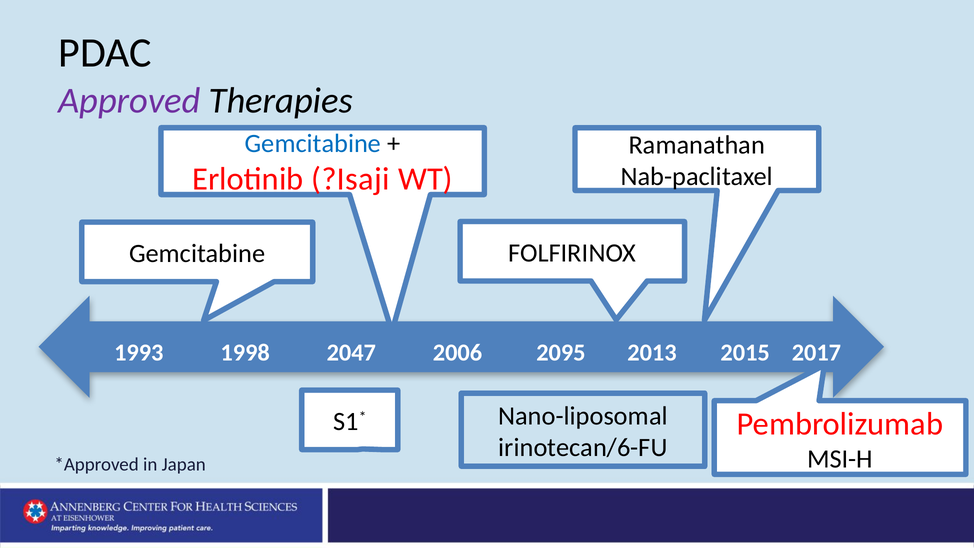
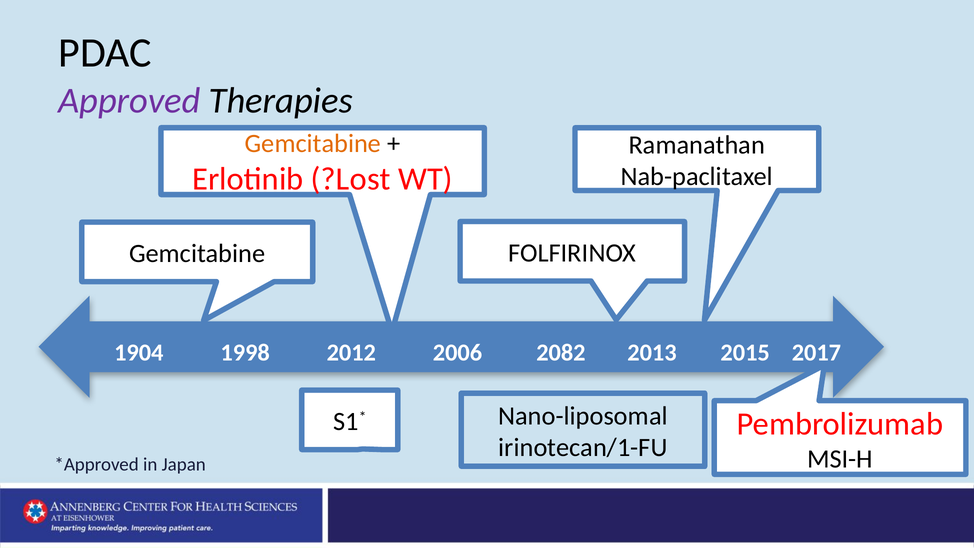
Gemcitabine at (313, 143) colour: blue -> orange
?Isaji: ?Isaji -> ?Lost
1993: 1993 -> 1904
2047: 2047 -> 2012
2095: 2095 -> 2082
irinotecan/6-FU: irinotecan/6-FU -> irinotecan/1-FU
